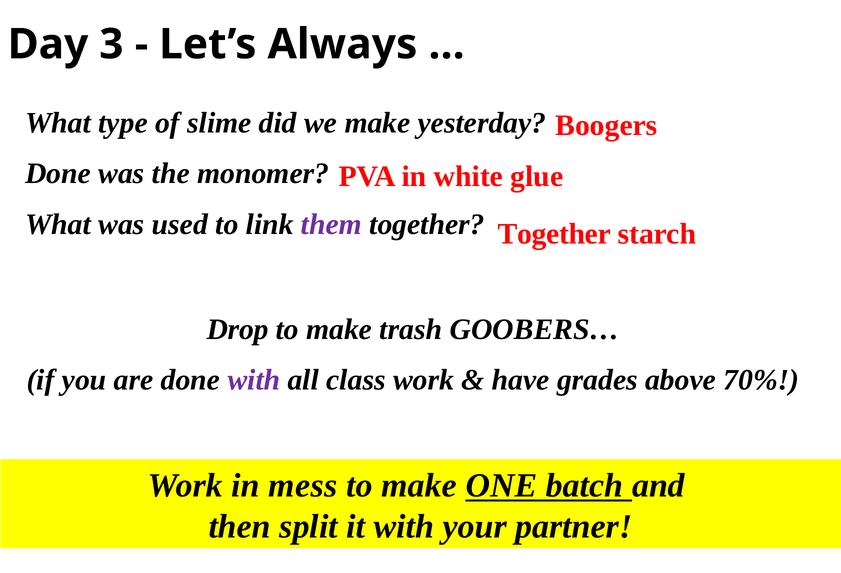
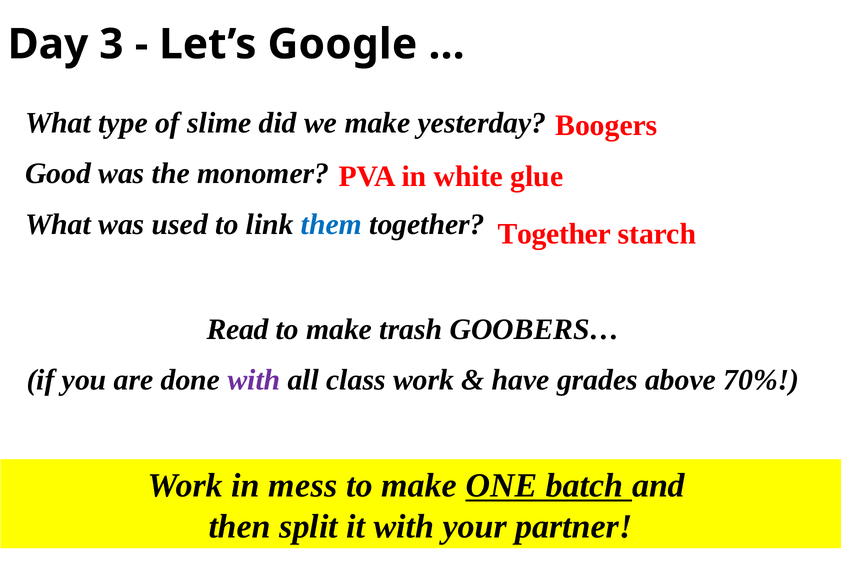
Always: Always -> Google
Done at (58, 174): Done -> Good
them colour: purple -> blue
Drop: Drop -> Read
